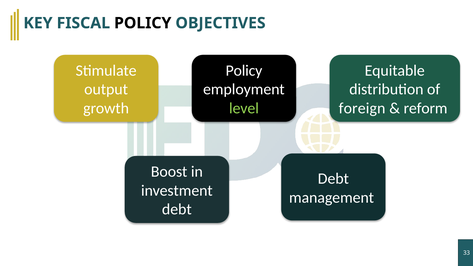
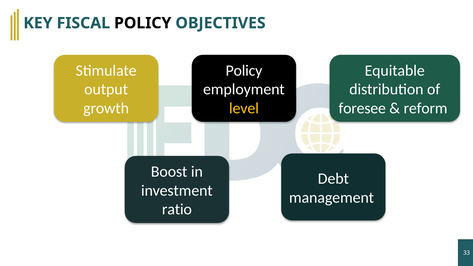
level colour: light green -> yellow
foreign: foreign -> foresee
debt at (177, 209): debt -> ratio
